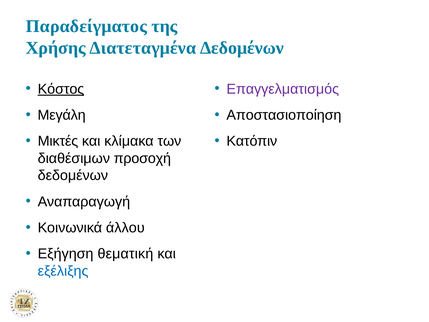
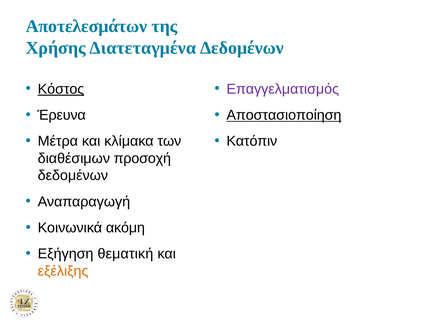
Παραδείγματος: Παραδείγματος -> Αποτελεσμάτων
Μεγάλη: Μεγάλη -> Έρευνα
Αποστασιοποίηση underline: none -> present
Μικτές: Μικτές -> Μέτρα
άλλου: άλλου -> ακόμη
εξέλιξης colour: blue -> orange
